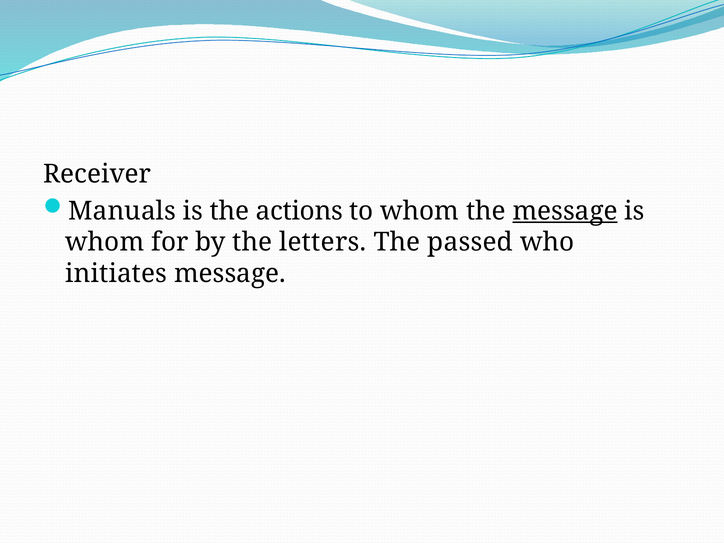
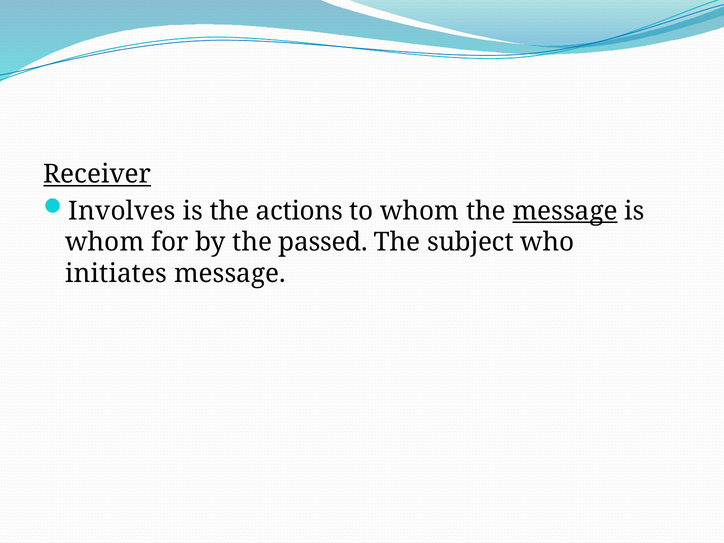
Receiver underline: none -> present
Manuals: Manuals -> Involves
letters: letters -> passed
passed: passed -> subject
